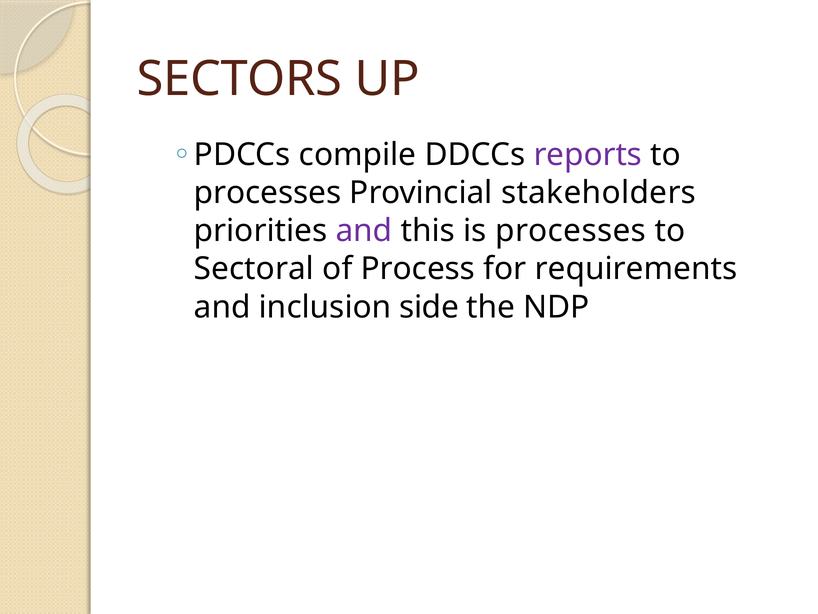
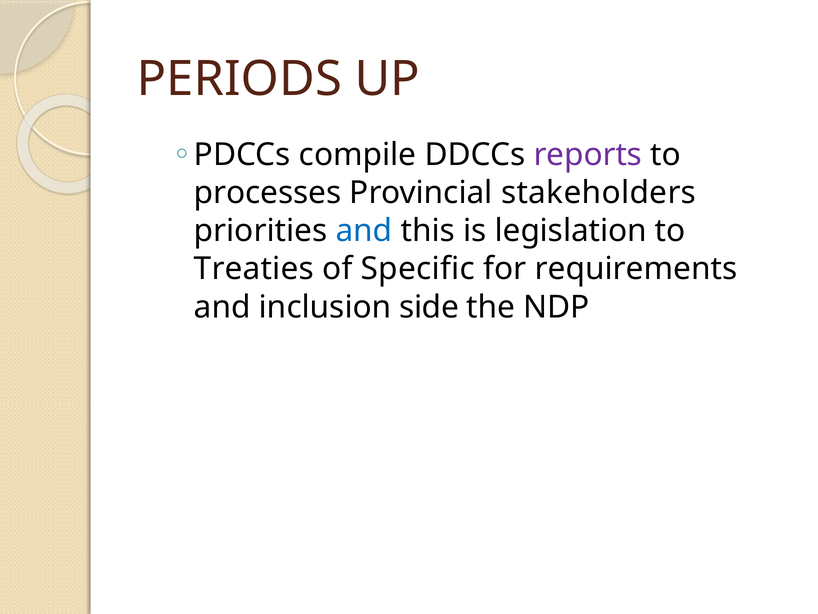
SECTORS: SECTORS -> PERIODS
and at (364, 231) colour: purple -> blue
is processes: processes -> legislation
Sectoral: Sectoral -> Treaties
Process: Process -> Specific
